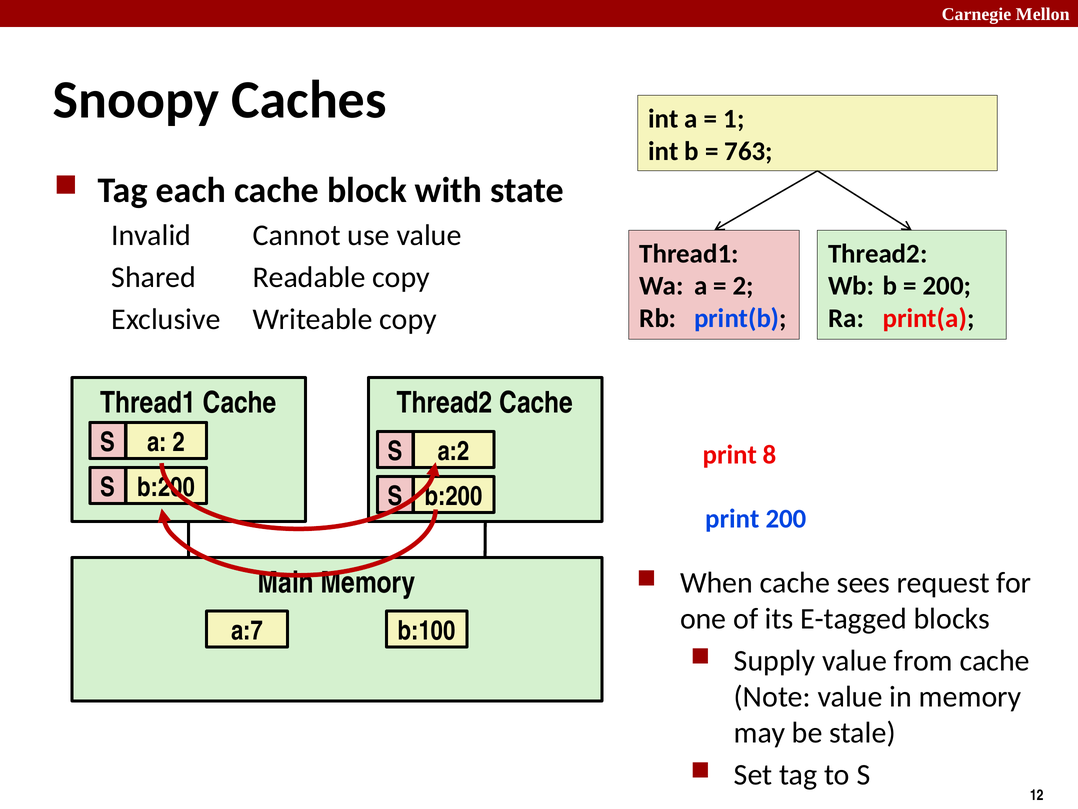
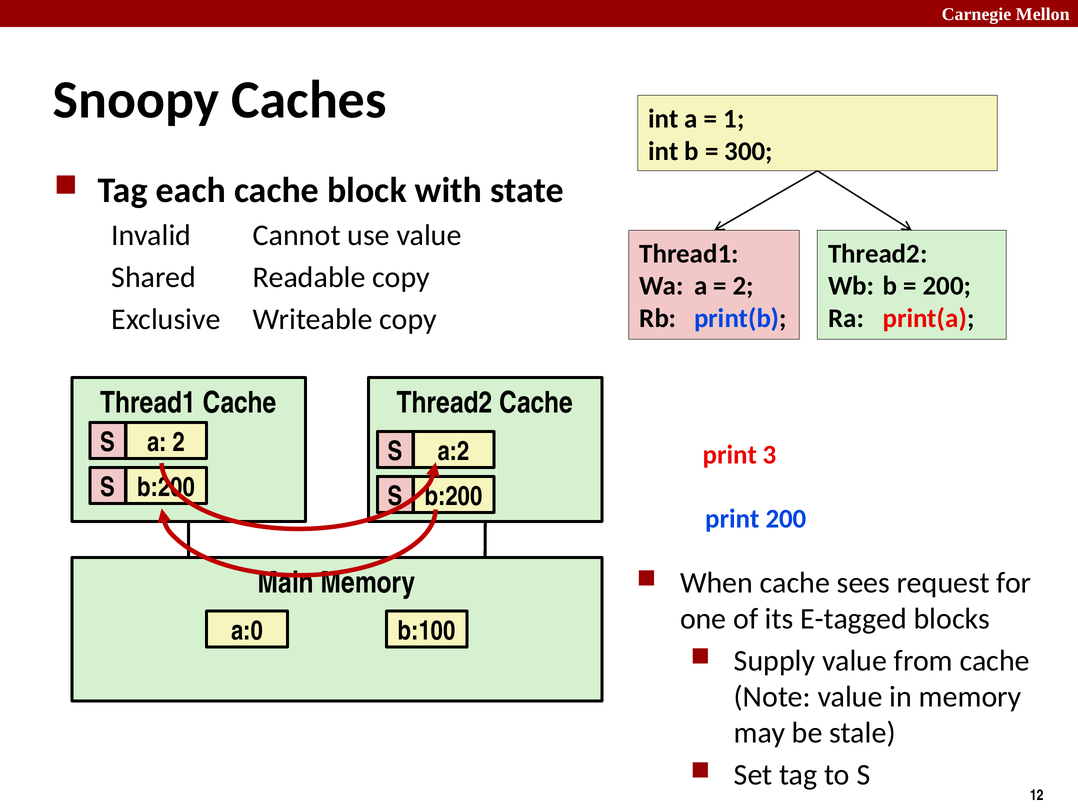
763: 763 -> 300
8: 8 -> 3
a:7: a:7 -> a:0
